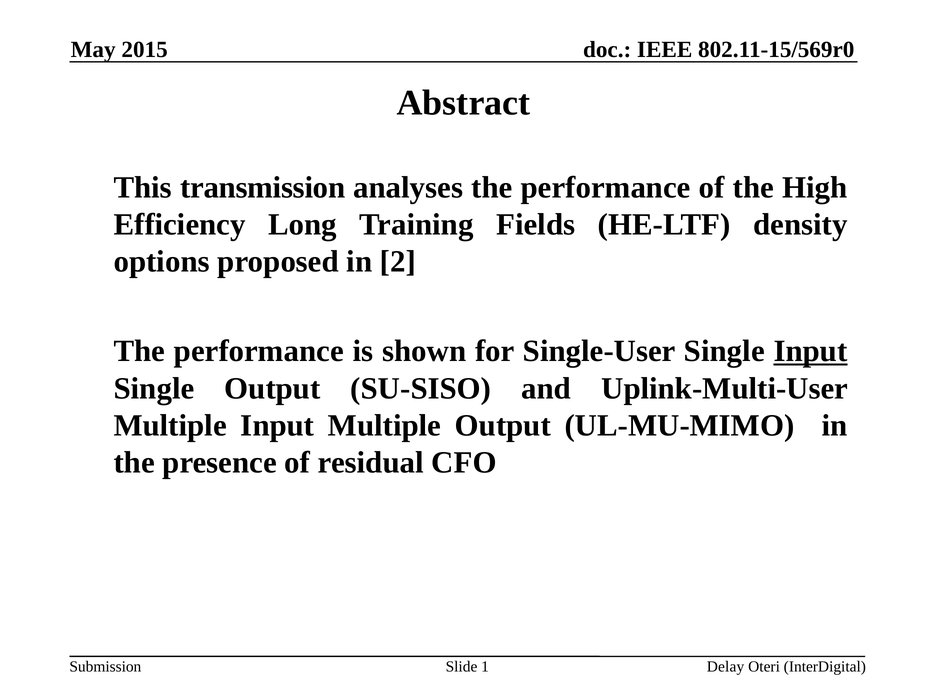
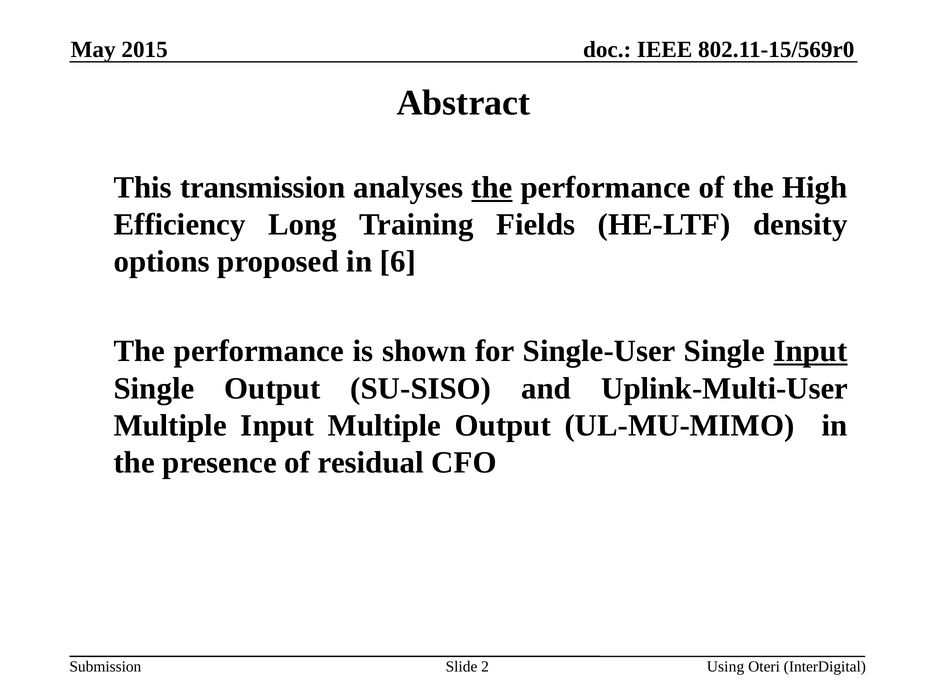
the at (492, 188) underline: none -> present
2: 2 -> 6
1: 1 -> 2
Delay: Delay -> Using
